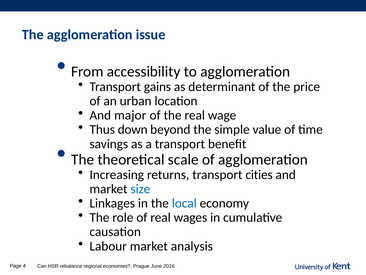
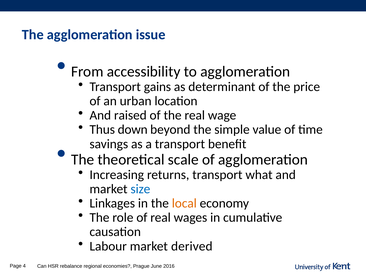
major: major -> raised
cities: cities -> what
local colour: blue -> orange
analysis: analysis -> derived
